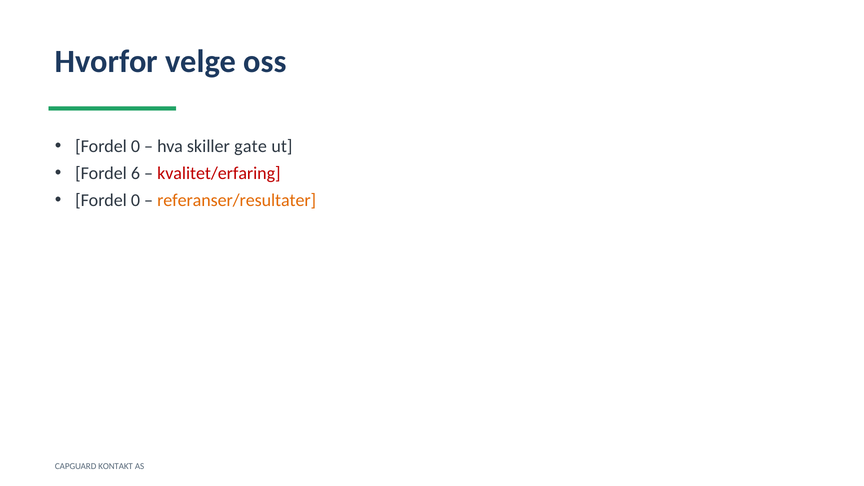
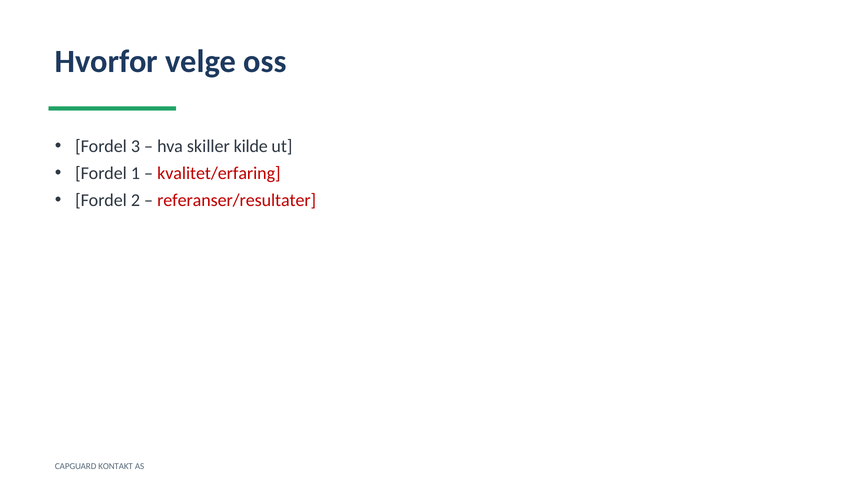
0 at (135, 146): 0 -> 3
gate: gate -> kilde
6: 6 -> 1
0 at (135, 200): 0 -> 2
referanser/resultater colour: orange -> red
